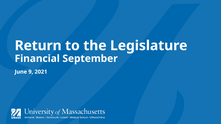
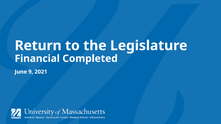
September: September -> Completed
